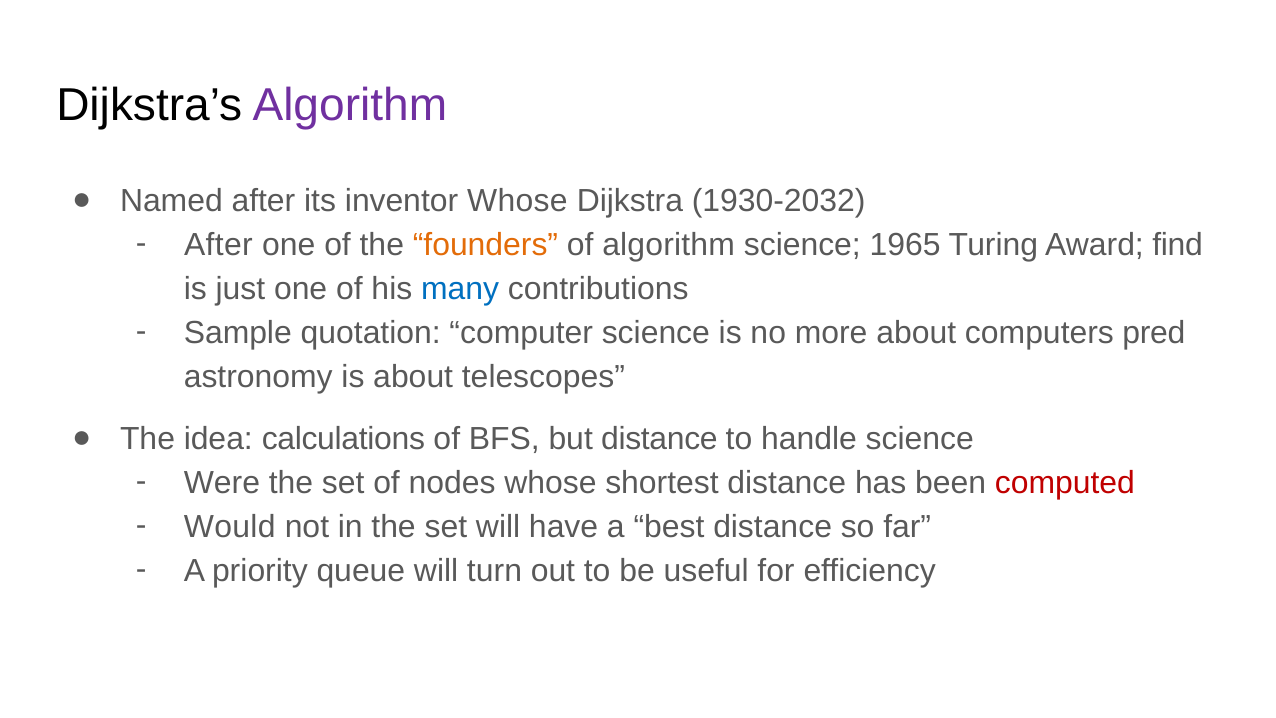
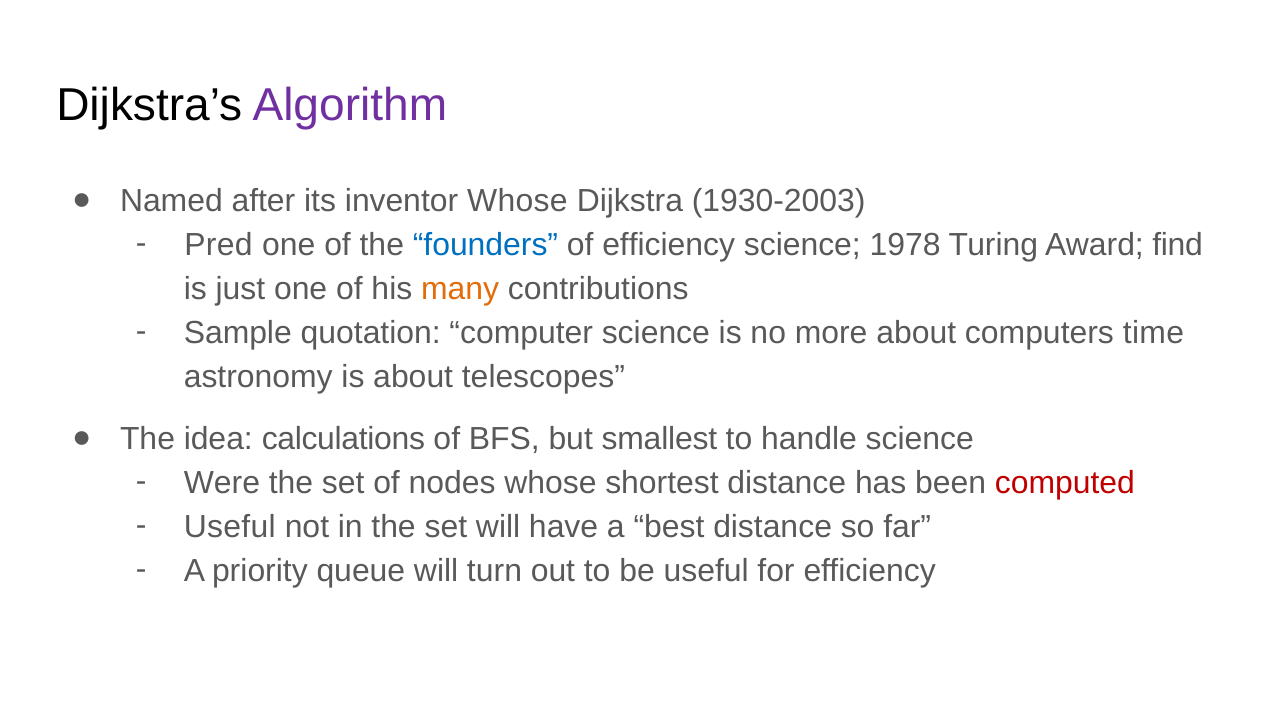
1930-2032: 1930-2032 -> 1930-2003
After at (218, 245): After -> Pred
founders colour: orange -> blue
of algorithm: algorithm -> efficiency
1965: 1965 -> 1978
many colour: blue -> orange
pred: pred -> time
but distance: distance -> smallest
Would at (230, 526): Would -> Useful
